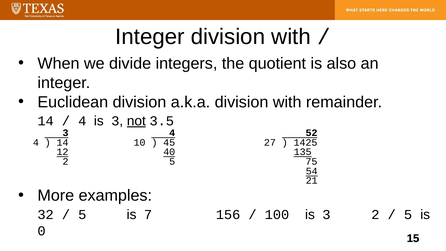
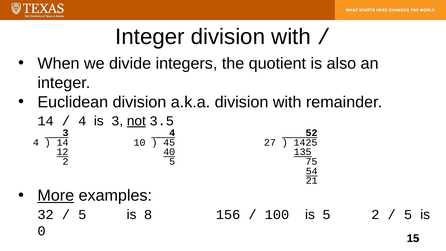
More underline: none -> present
7: 7 -> 8
100 is 3: 3 -> 5
